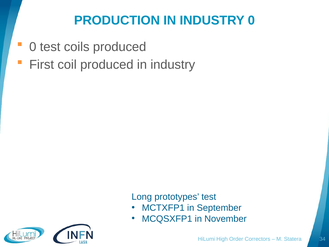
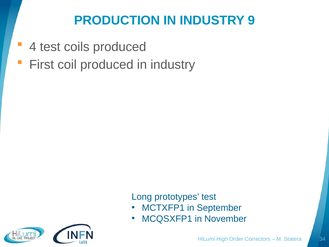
INDUSTRY 0: 0 -> 9
0 at (33, 47): 0 -> 4
